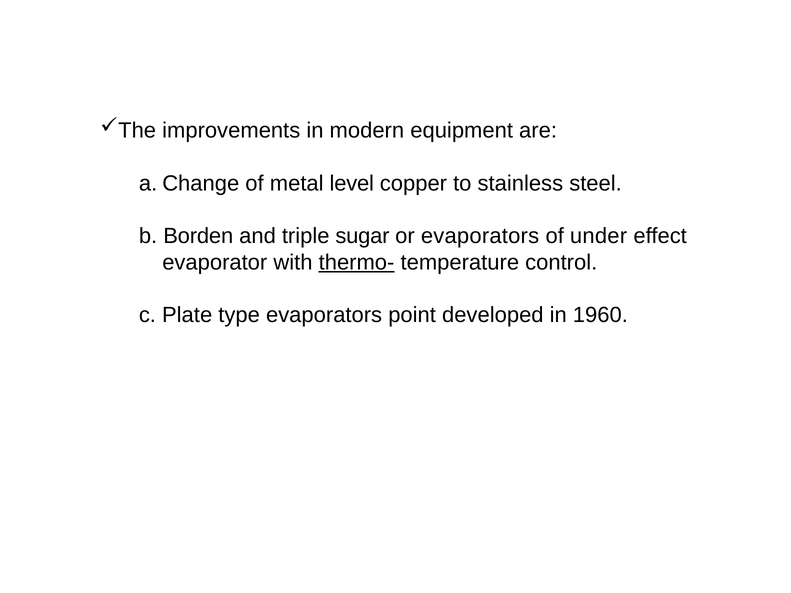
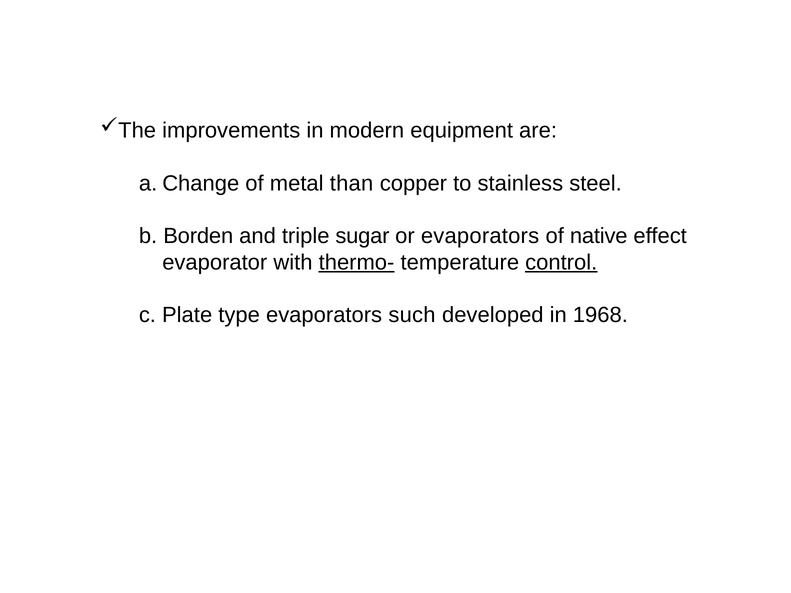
level: level -> than
under: under -> native
control underline: none -> present
point: point -> such
1960: 1960 -> 1968
